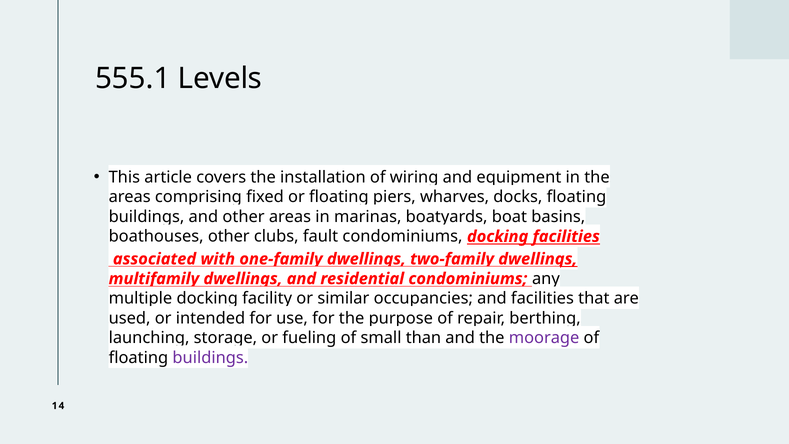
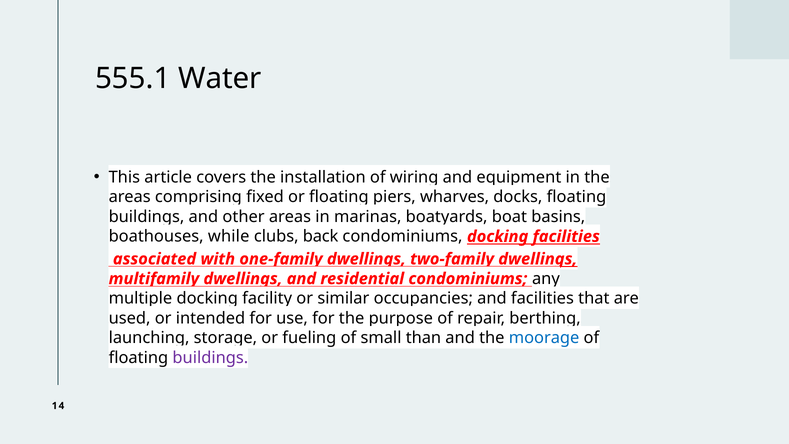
Levels: Levels -> Water
boathouses other: other -> while
fault: fault -> back
moorage colour: purple -> blue
